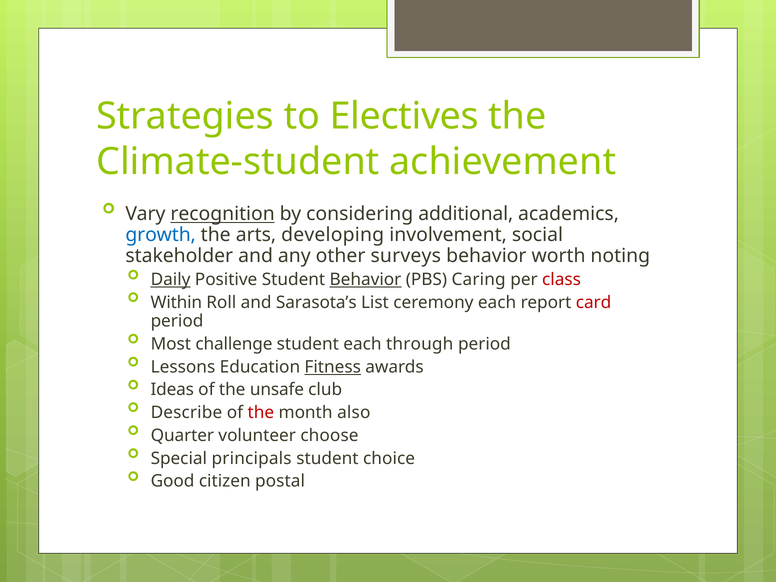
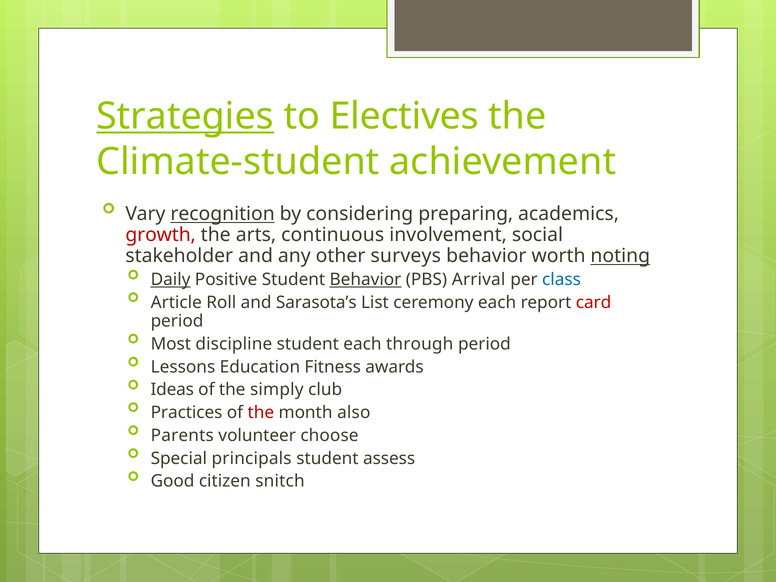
Strategies underline: none -> present
additional: additional -> preparing
growth colour: blue -> red
developing: developing -> continuous
noting underline: none -> present
Caring: Caring -> Arrival
class colour: red -> blue
Within: Within -> Article
challenge: challenge -> discipline
Fitness underline: present -> none
unsafe: unsafe -> simply
Describe: Describe -> Practices
Quarter: Quarter -> Parents
choice: choice -> assess
postal: postal -> snitch
